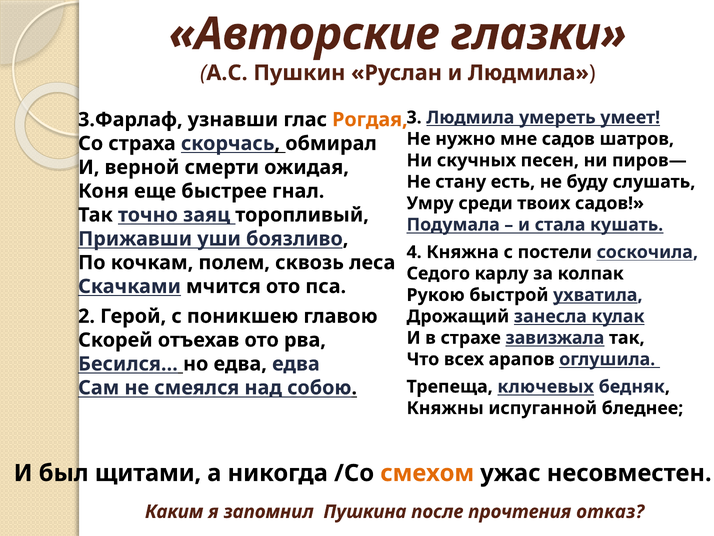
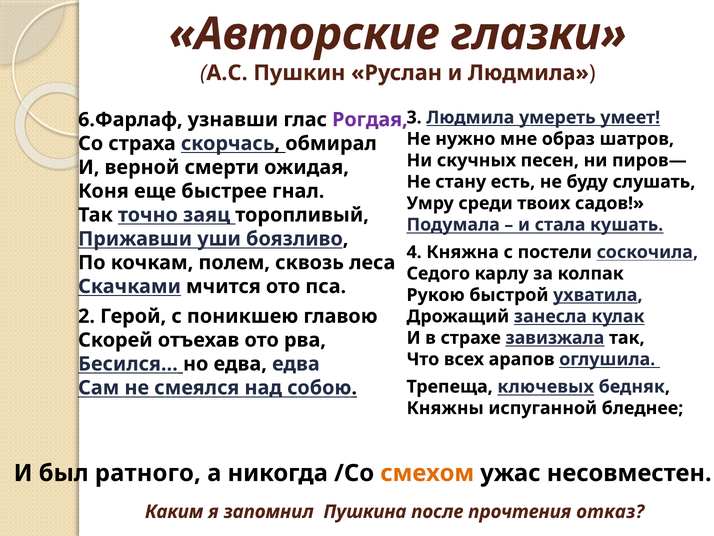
3.Фарлаф: 3.Фарлаф -> 6.Фарлаф
Рогдая colour: orange -> purple
мне садов: садов -> образ
щитами: щитами -> ратного
